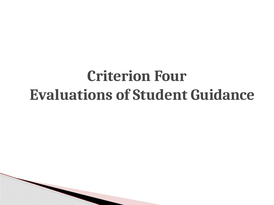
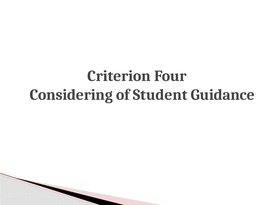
Evaluations: Evaluations -> Considering
